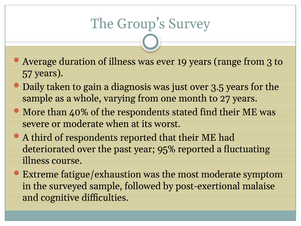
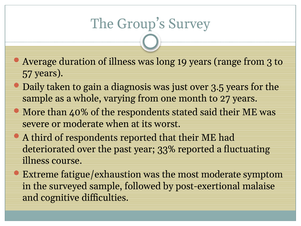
ever: ever -> long
find: find -> said
95%: 95% -> 33%
